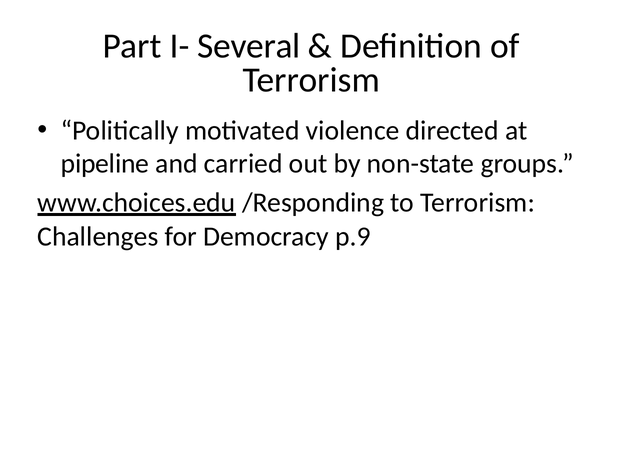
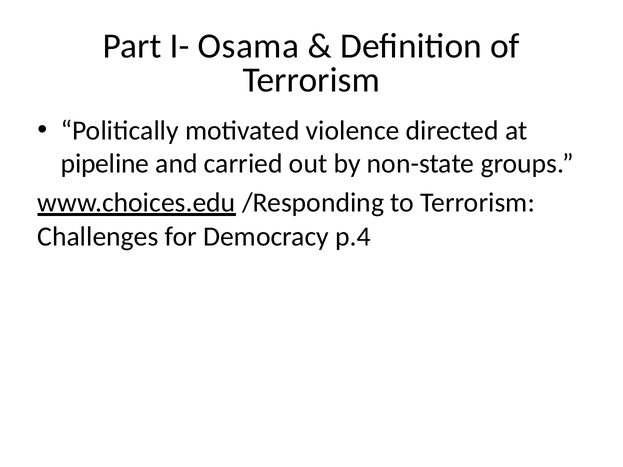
Several: Several -> Osama
p.9: p.9 -> p.4
